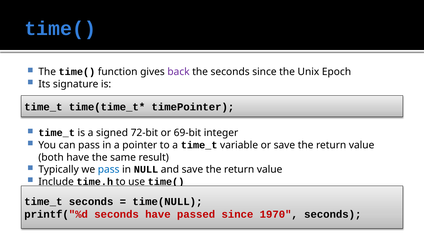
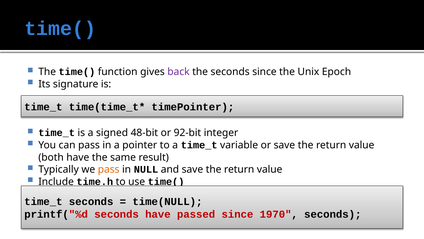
72-bit: 72-bit -> 48-bit
69-bit: 69-bit -> 92-bit
pass at (109, 169) colour: blue -> orange
